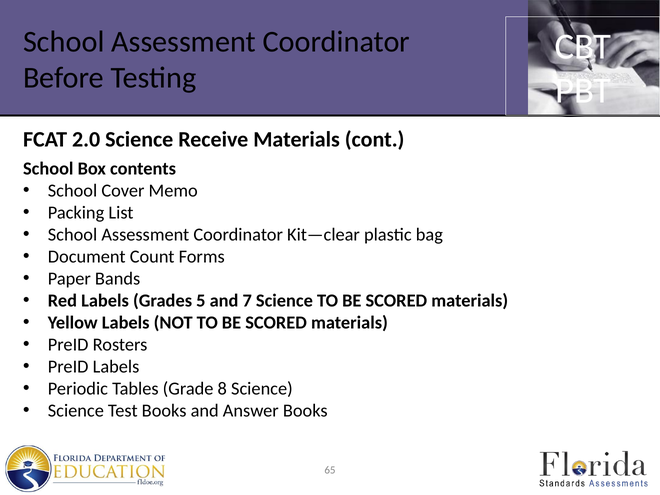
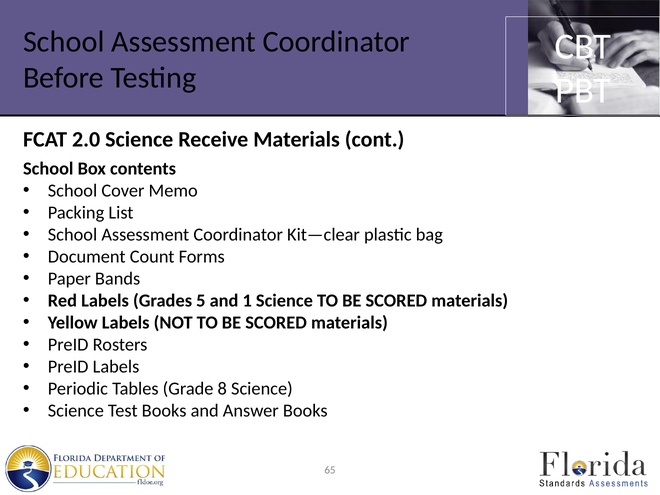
7: 7 -> 1
